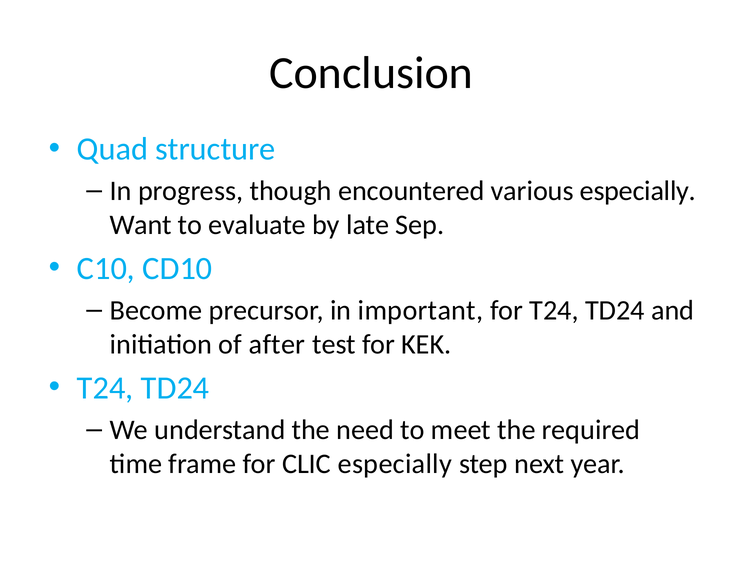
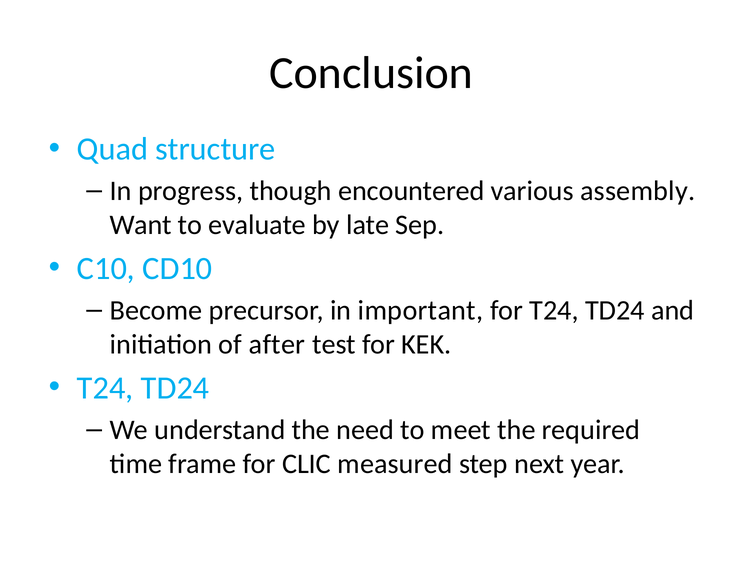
various especially: especially -> assembly
CLIC especially: especially -> measured
